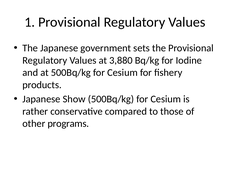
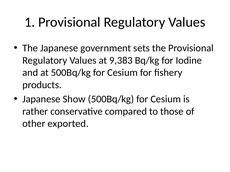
3,880: 3,880 -> 9,383
programs: programs -> exported
